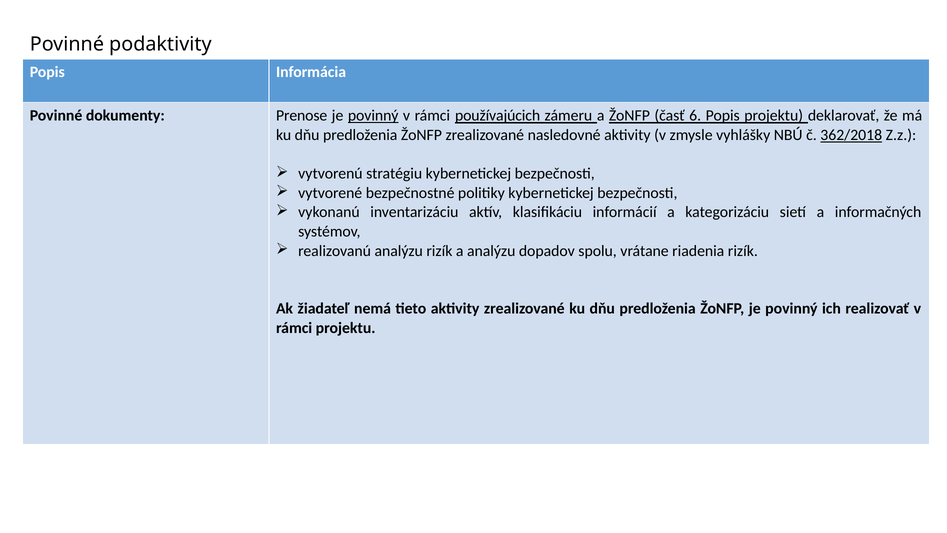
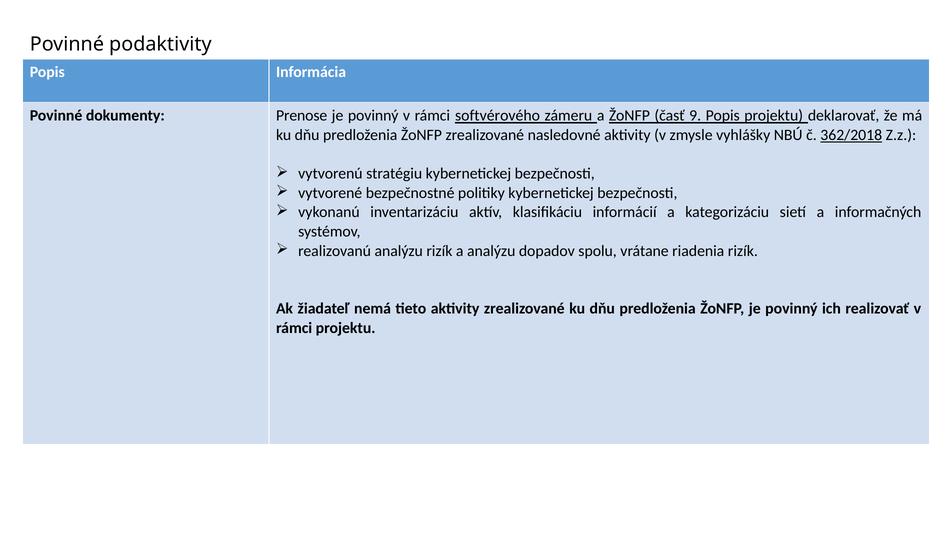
povinný at (373, 116) underline: present -> none
používajúcich: používajúcich -> softvérového
6: 6 -> 9
